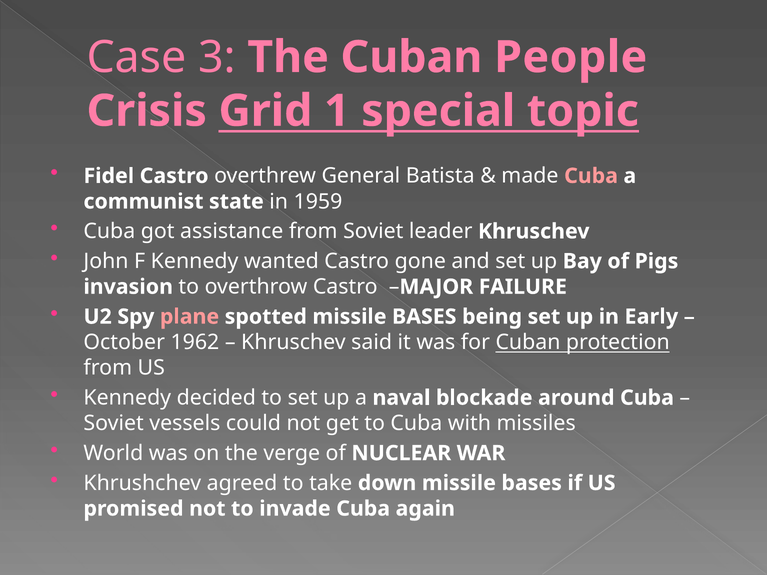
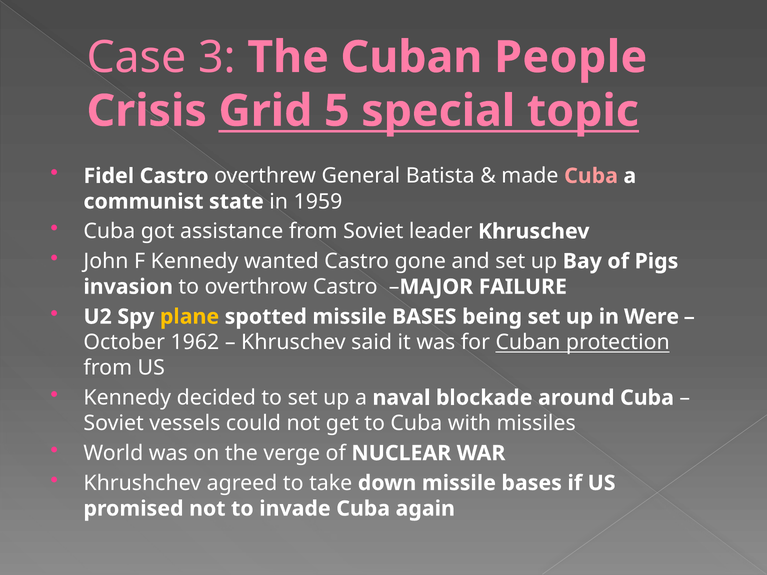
1: 1 -> 5
plane colour: pink -> yellow
Early: Early -> Were
